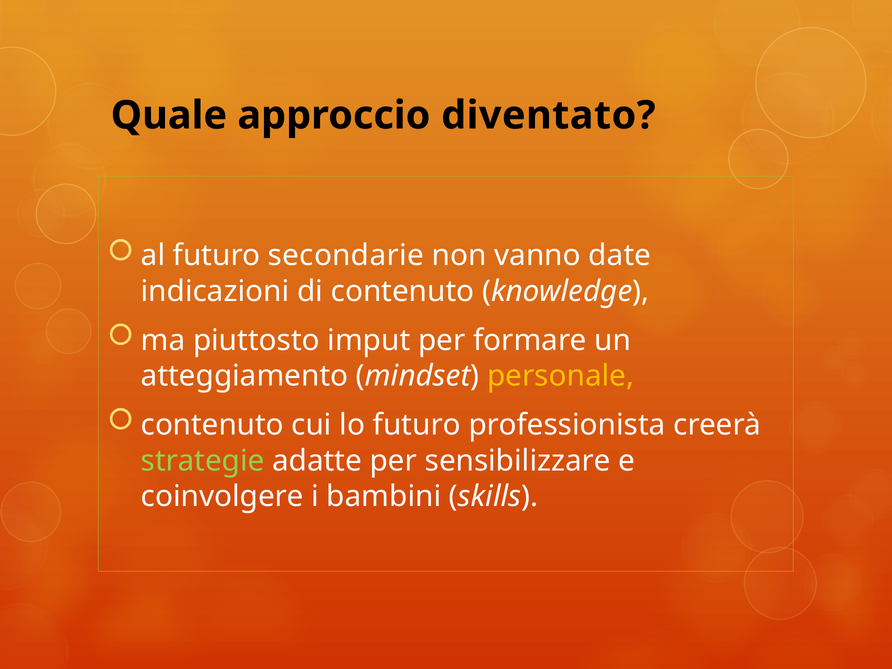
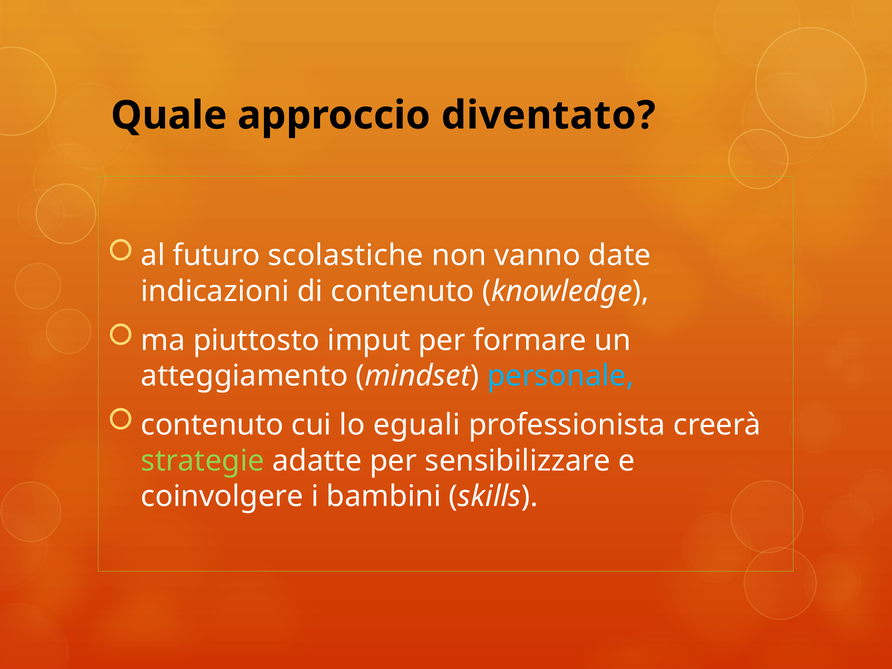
secondarie: secondarie -> scolastiche
personale colour: yellow -> light blue
lo futuro: futuro -> eguali
